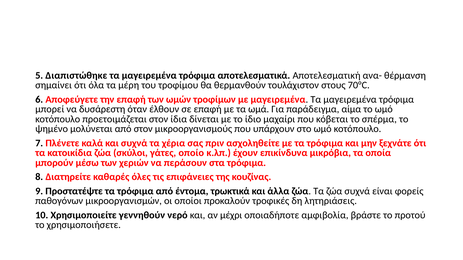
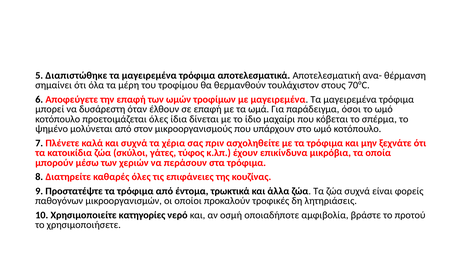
αίμα: αίμα -> όσοι
προετοιμάζεται στον: στον -> όλες
οποίο: οποίο -> τύφος
γεννηθούν: γεννηθούν -> κατηγορίες
μέχρι: μέχρι -> οσμή
